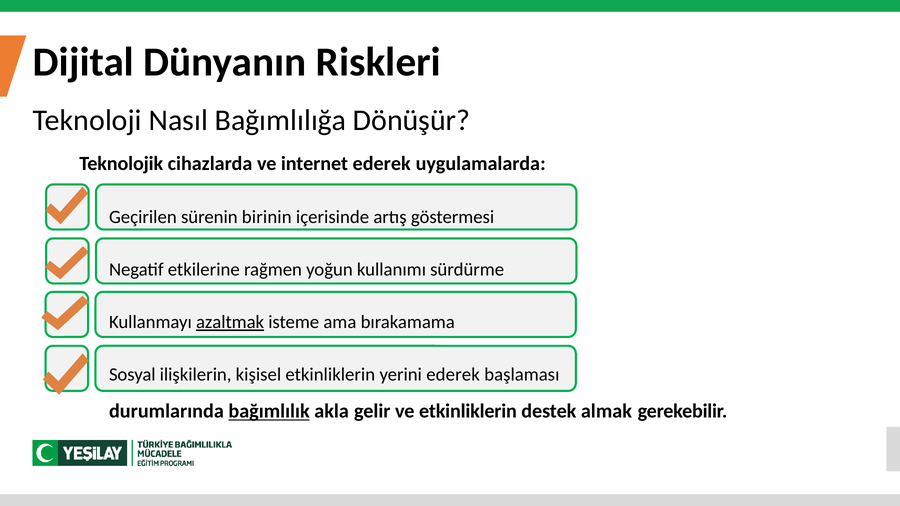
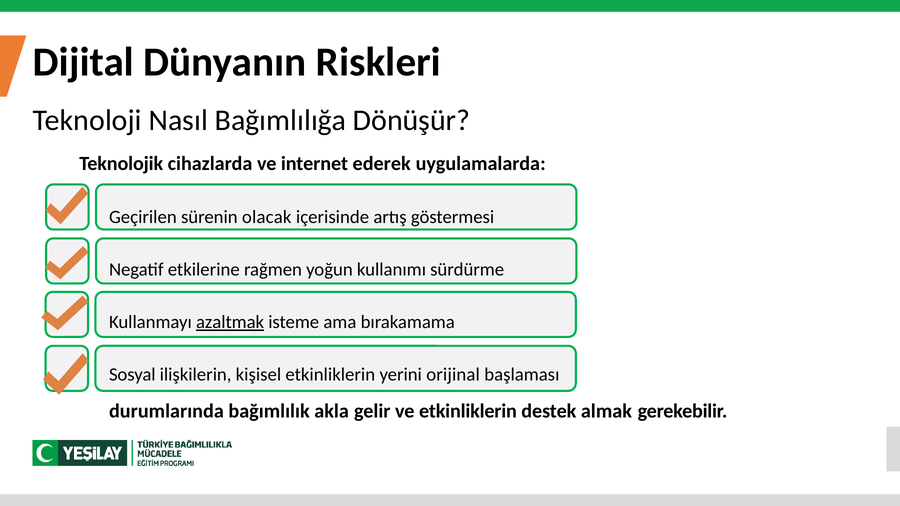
birinin: birinin -> olacak
yerini ederek: ederek -> orijinal
bağımlılık underline: present -> none
